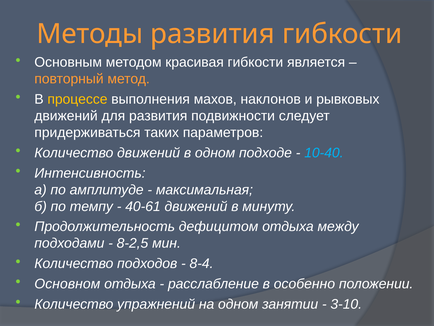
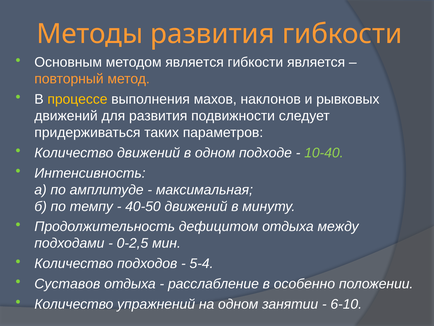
методом красивая: красивая -> является
10-40 colour: light blue -> light green
40-61: 40-61 -> 40-50
8-2,5: 8-2,5 -> 0-2,5
8-4: 8-4 -> 5-4
Основном: Основном -> Суставов
3-10: 3-10 -> 6-10
